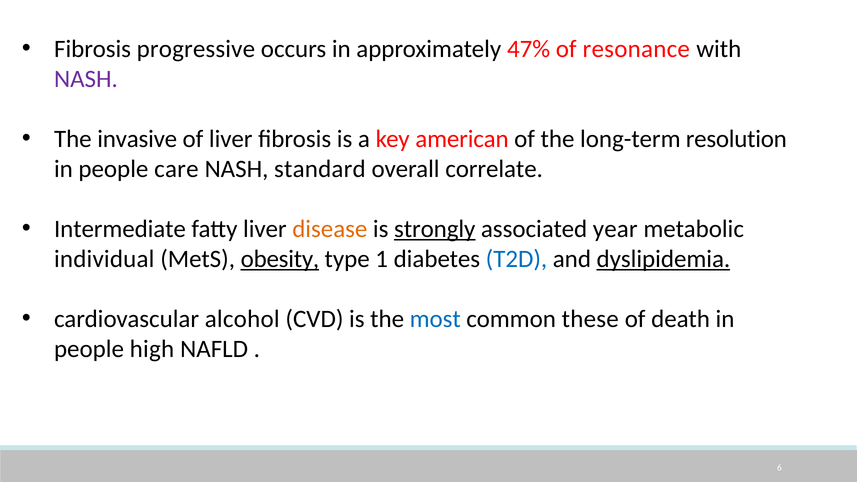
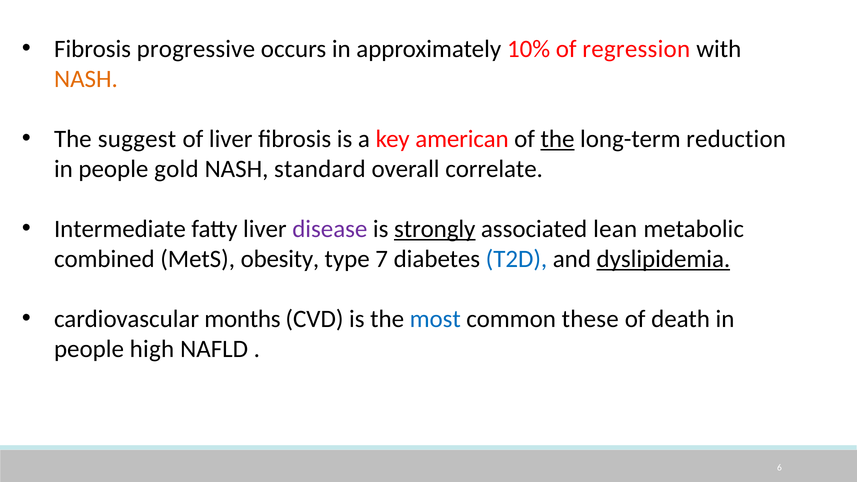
47%: 47% -> 10%
resonance: resonance -> regression
NASH at (86, 79) colour: purple -> orange
invasive: invasive -> suggest
the at (558, 139) underline: none -> present
resolution: resolution -> reduction
care: care -> gold
disease colour: orange -> purple
year: year -> lean
individual: individual -> combined
obesity underline: present -> none
1: 1 -> 7
alcohol: alcohol -> months
